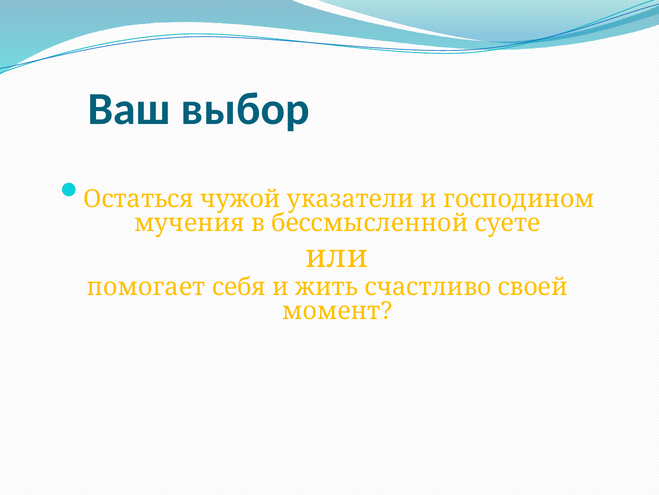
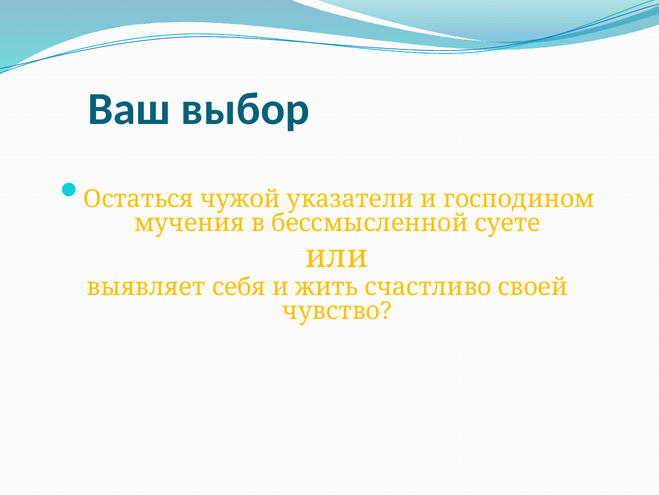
помогает: помогает -> выявляет
момент: момент -> чувство
